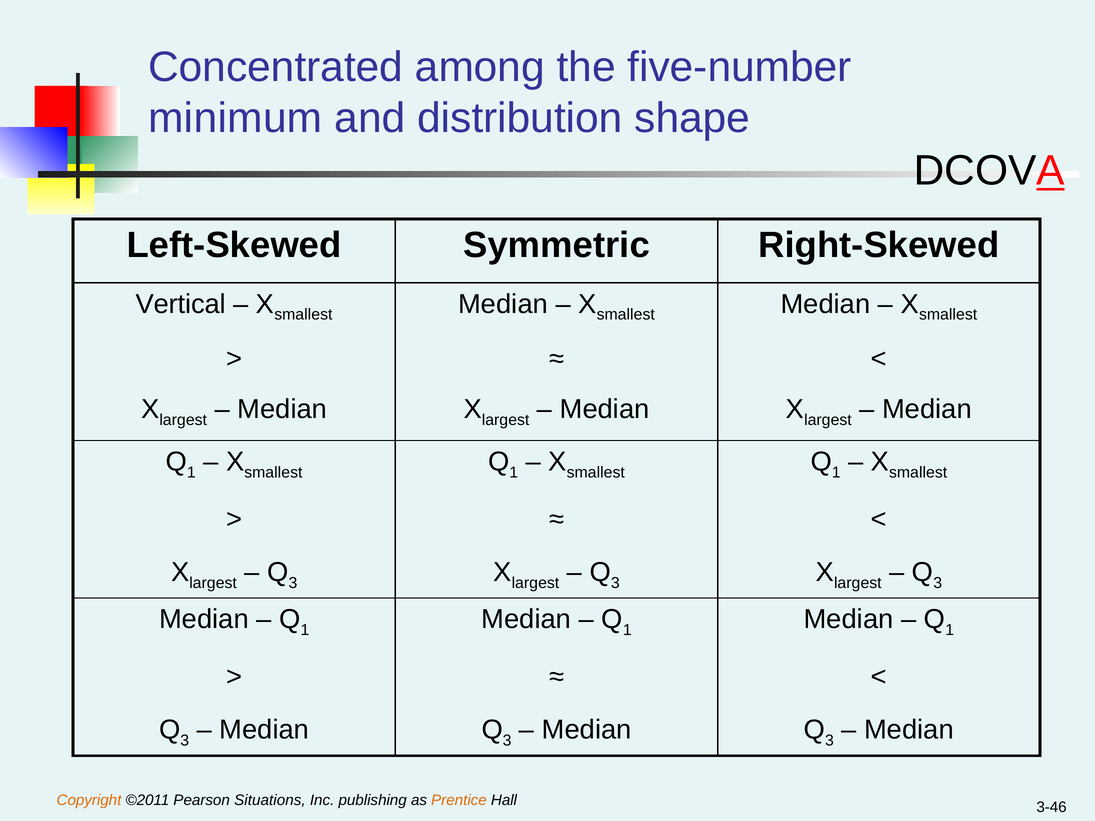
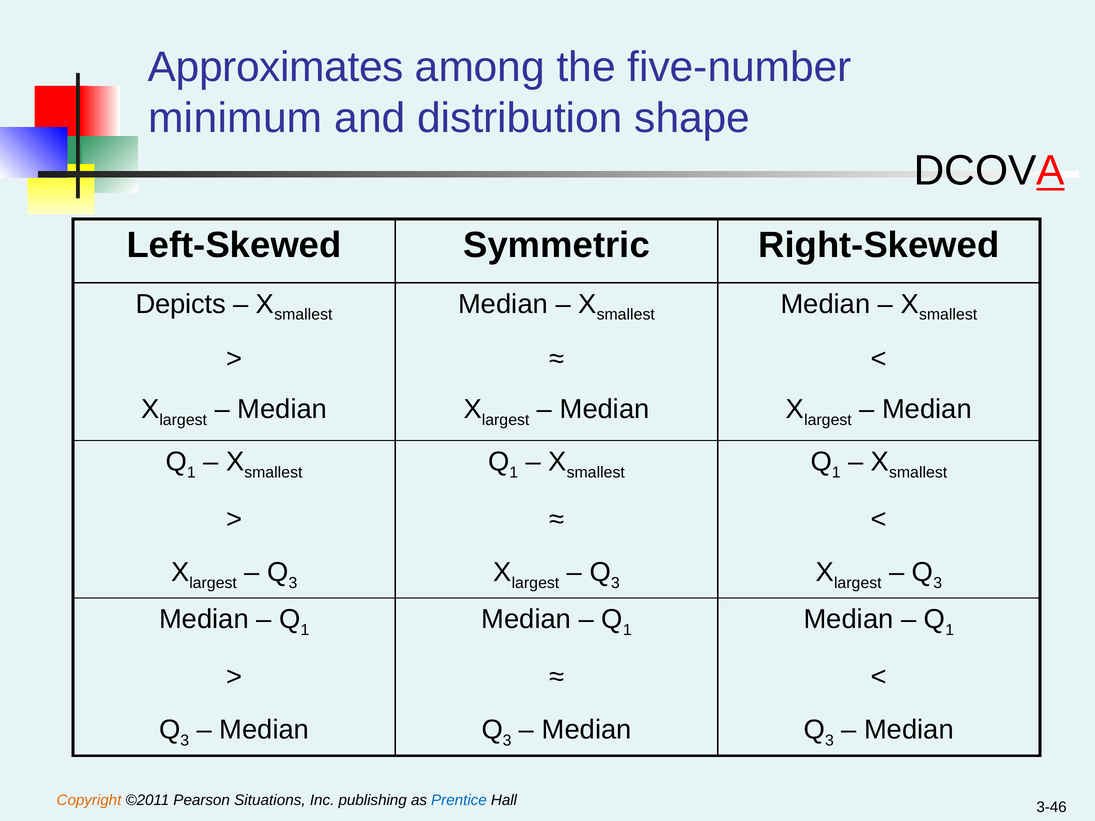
Concentrated: Concentrated -> Approximates
Vertical: Vertical -> Depicts
Prentice colour: orange -> blue
